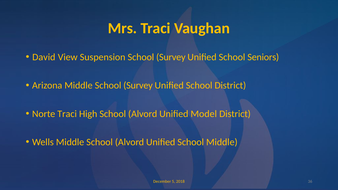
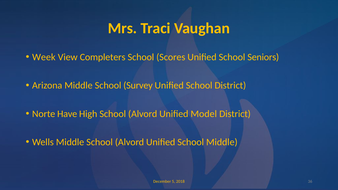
David: David -> Week
Suspension: Suspension -> Completers
Survey at (171, 57): Survey -> Scores
Norte Traci: Traci -> Have
